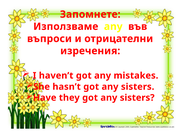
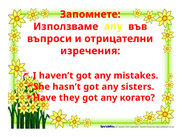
they got any sisters: sisters -> когато
